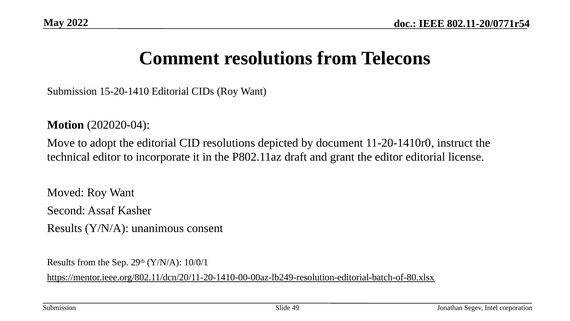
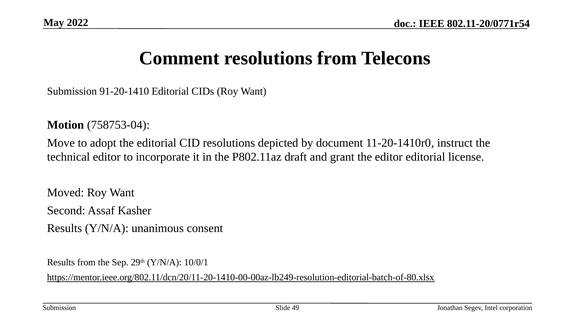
15-20-1410: 15-20-1410 -> 91-20-1410
202020-04: 202020-04 -> 758753-04
